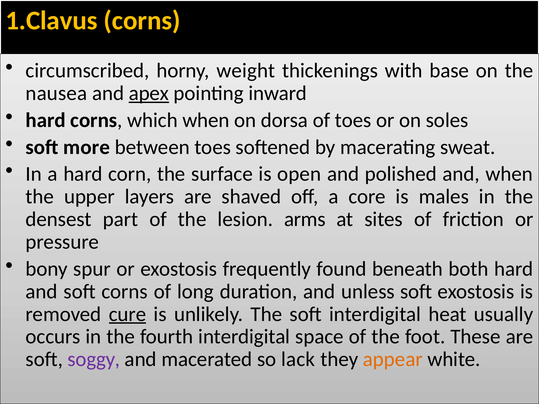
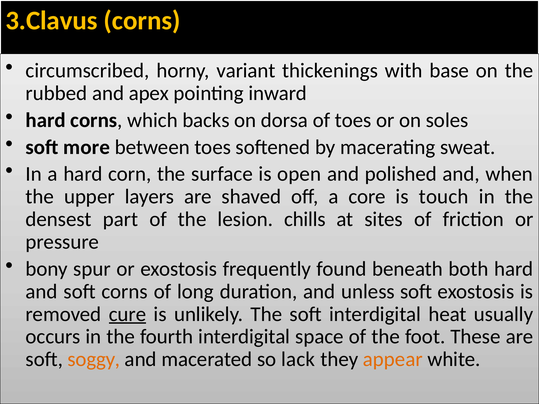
1.Clavus: 1.Clavus -> 3.Clavus
weight: weight -> variant
nausea: nausea -> rubbed
apex underline: present -> none
which when: when -> backs
males: males -> touch
arms: arms -> chills
soggy colour: purple -> orange
